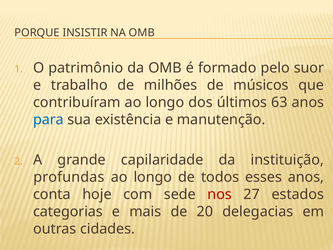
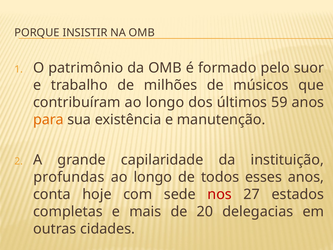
63: 63 -> 59
para colour: blue -> orange
categorias: categorias -> completas
